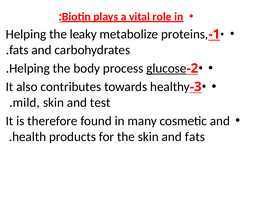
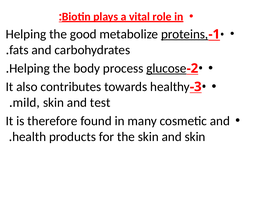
leaky: leaky -> good
proteins underline: none -> present
and fats: fats -> skin
